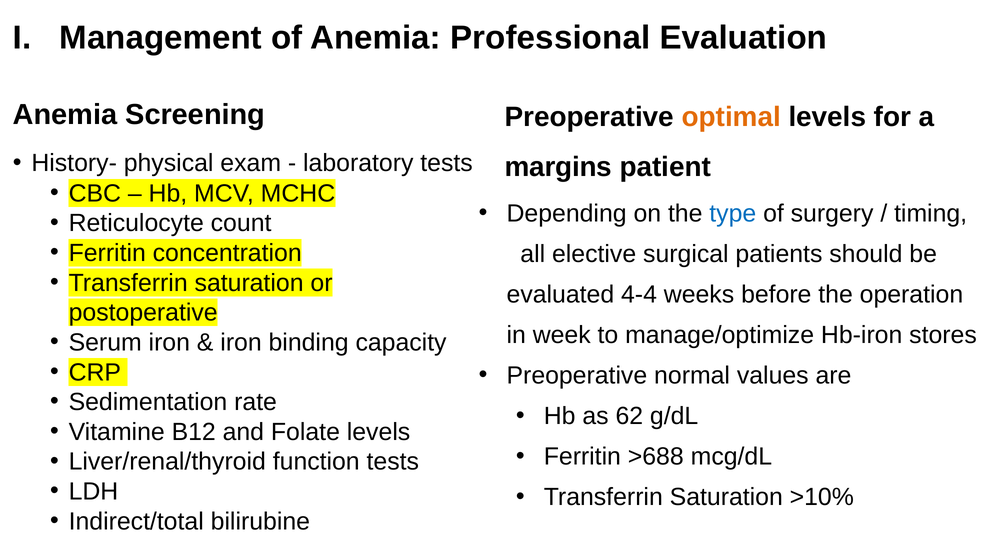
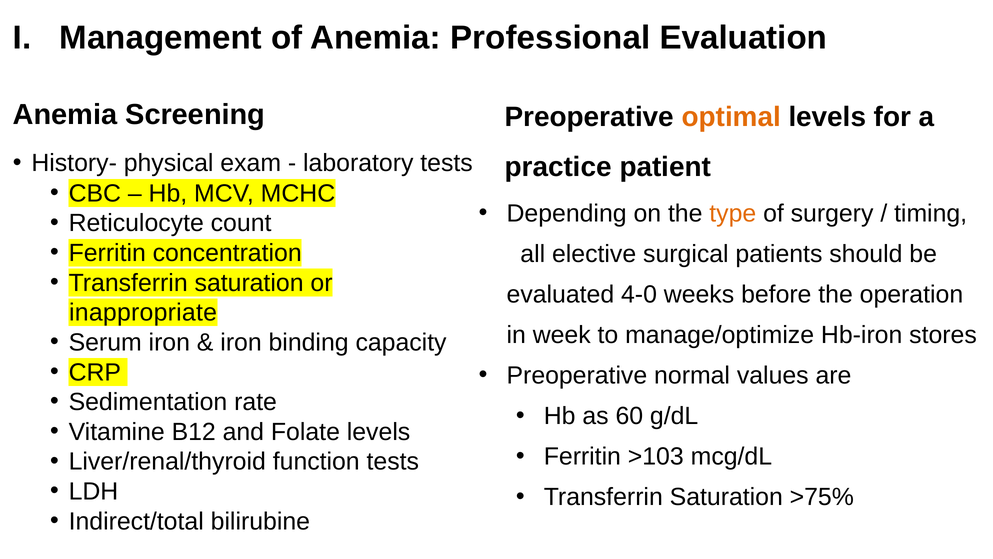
margins: margins -> practice
type colour: blue -> orange
4-4: 4-4 -> 4-0
postoperative: postoperative -> inappropriate
62: 62 -> 60
>688: >688 -> >103
>10%: >10% -> >75%
